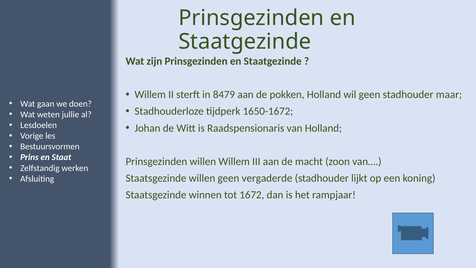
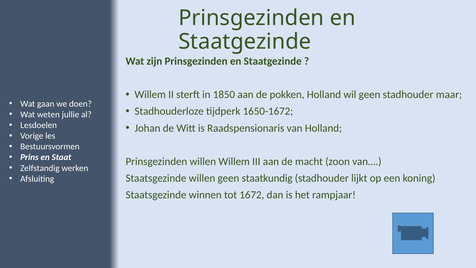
8479: 8479 -> 1850
vergaderde: vergaderde -> staatkundig
